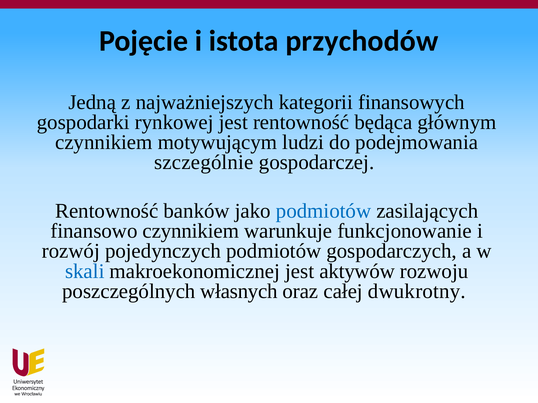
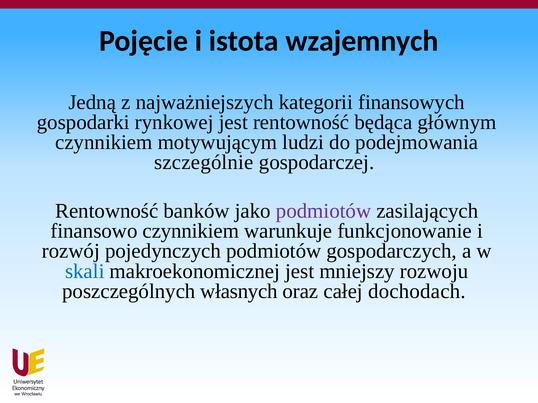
przychodów: przychodów -> wzajemnych
podmiotów at (324, 211) colour: blue -> purple
aktywów: aktywów -> mniejszy
dwukrotny: dwukrotny -> dochodach
